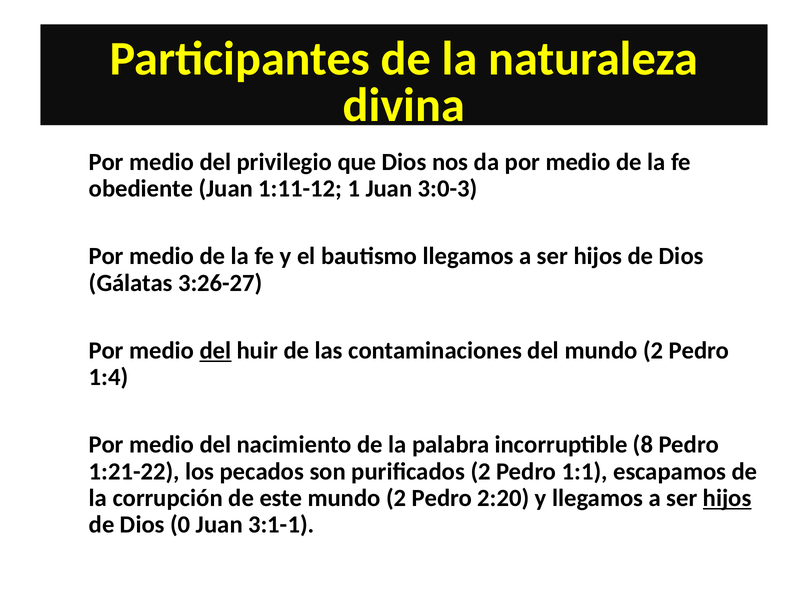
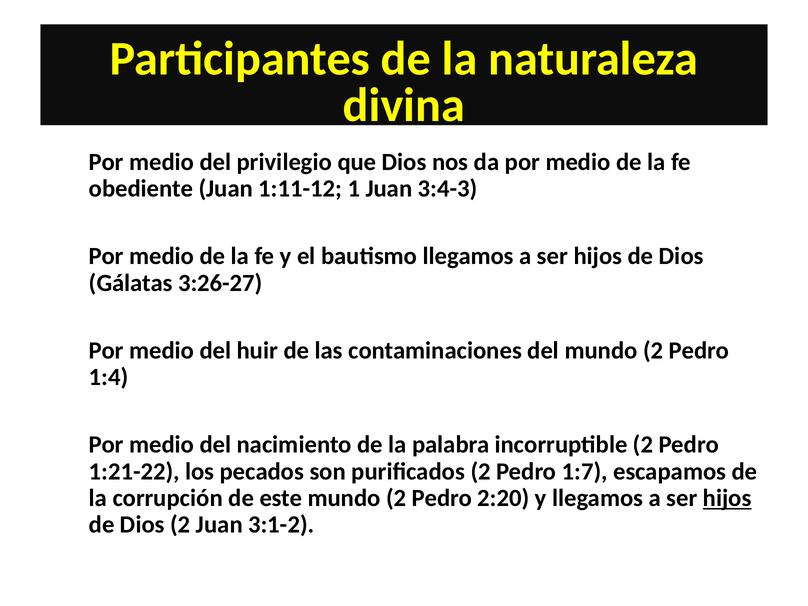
3:0-3: 3:0-3 -> 3:4-3
del at (215, 350) underline: present -> none
incorruptible 8: 8 -> 2
1:1: 1:1 -> 1:7
Dios 0: 0 -> 2
3:1-1: 3:1-1 -> 3:1-2
